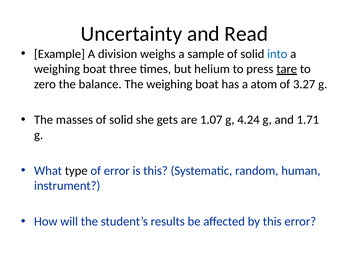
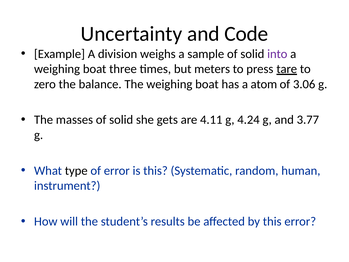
Read: Read -> Code
into colour: blue -> purple
helium: helium -> meters
3.27: 3.27 -> 3.06
1.07: 1.07 -> 4.11
1.71: 1.71 -> 3.77
